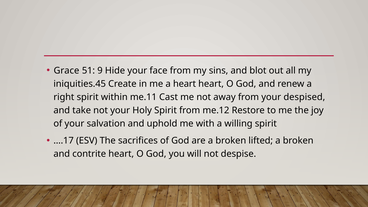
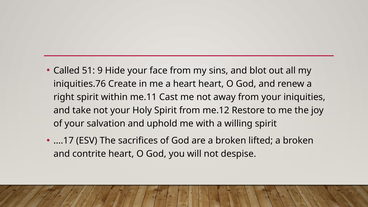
Grace: Grace -> Called
iniquities.45: iniquities.45 -> iniquities.76
despised: despised -> iniquities
